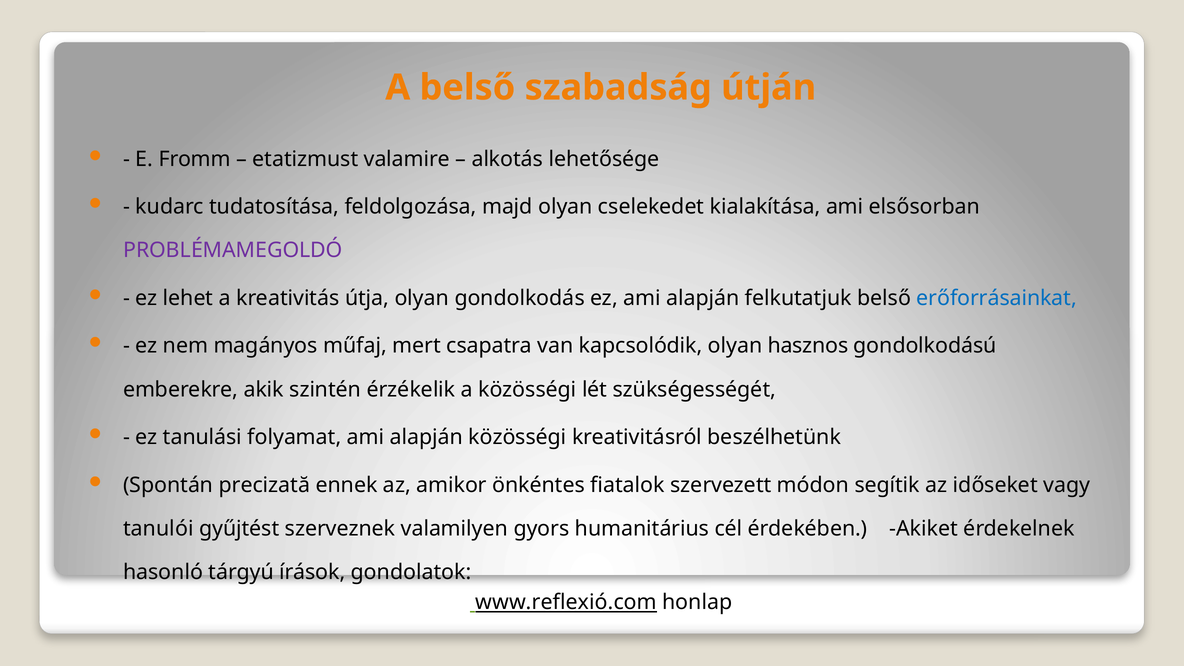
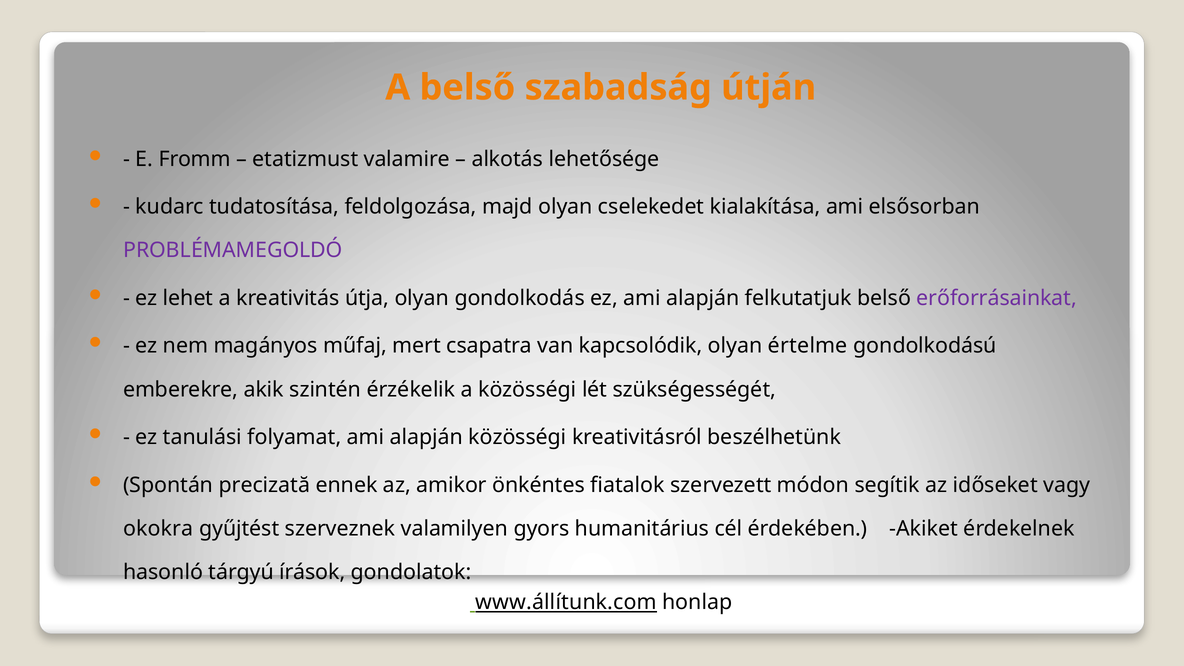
erőforrásainkat colour: blue -> purple
hasznos: hasznos -> értelme
tanulói: tanulói -> okokra
www.reflexió.com: www.reflexió.com -> www.állítunk.com
